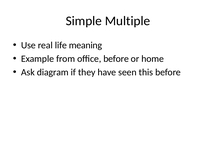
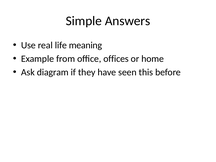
Multiple: Multiple -> Answers
office before: before -> offices
